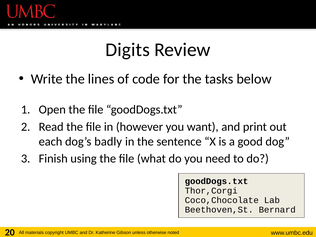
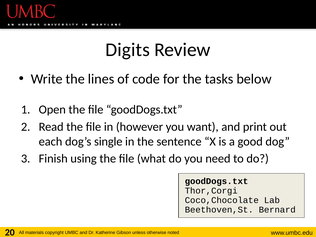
badly: badly -> single
